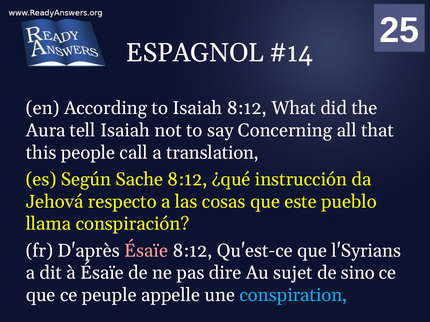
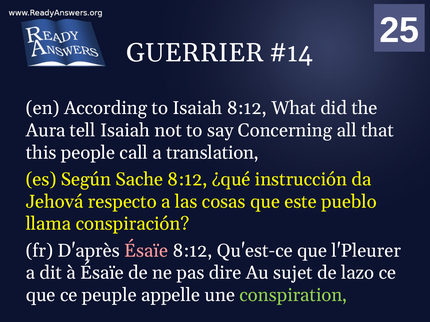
ESPAGNOL: ESPAGNOL -> GUERRIER
l'Syrians: l'Syrians -> l'Pleurer
sino: sino -> lazo
conspiration colour: light blue -> light green
